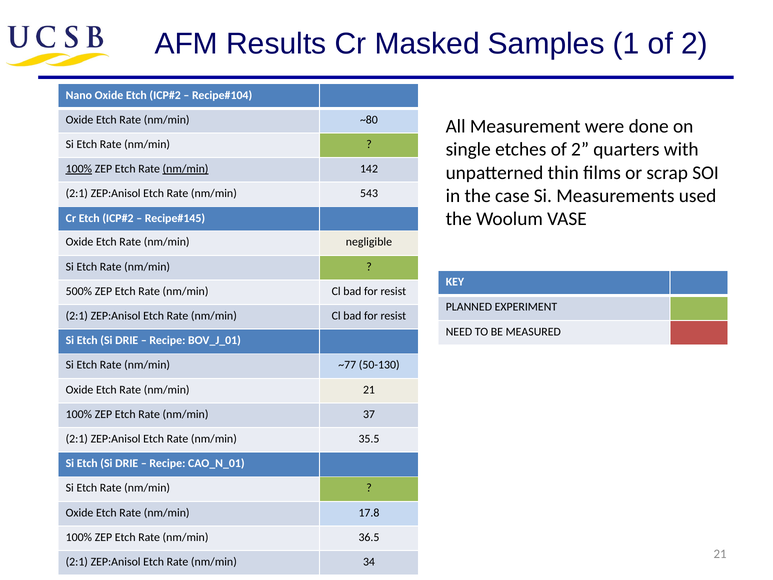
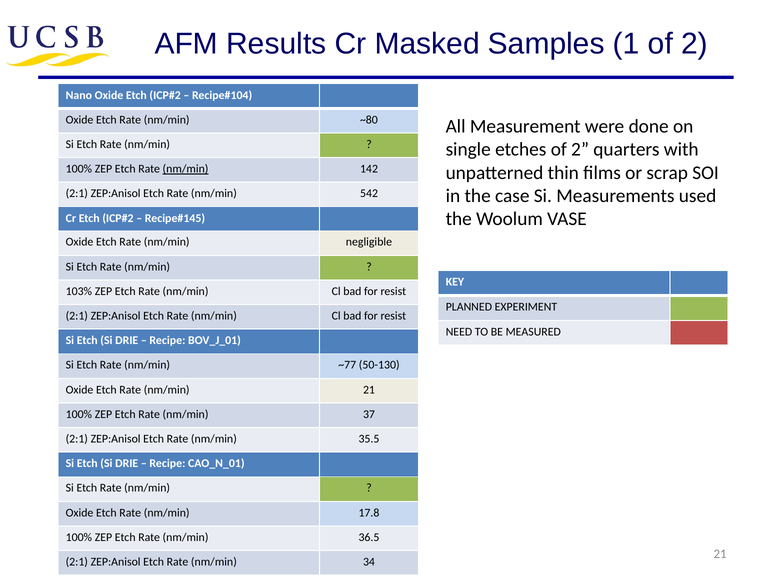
100% at (79, 169) underline: present -> none
543: 543 -> 542
500%: 500% -> 103%
